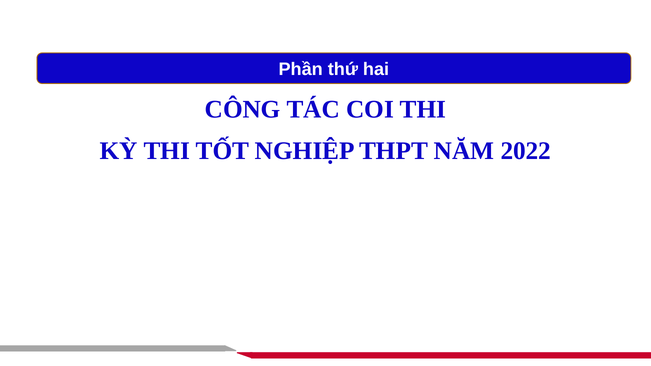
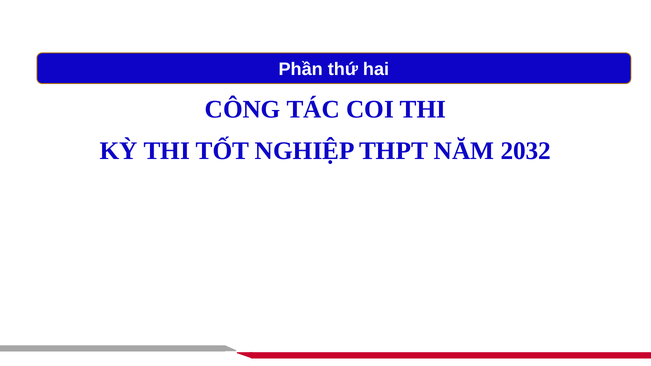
2022: 2022 -> 2032
